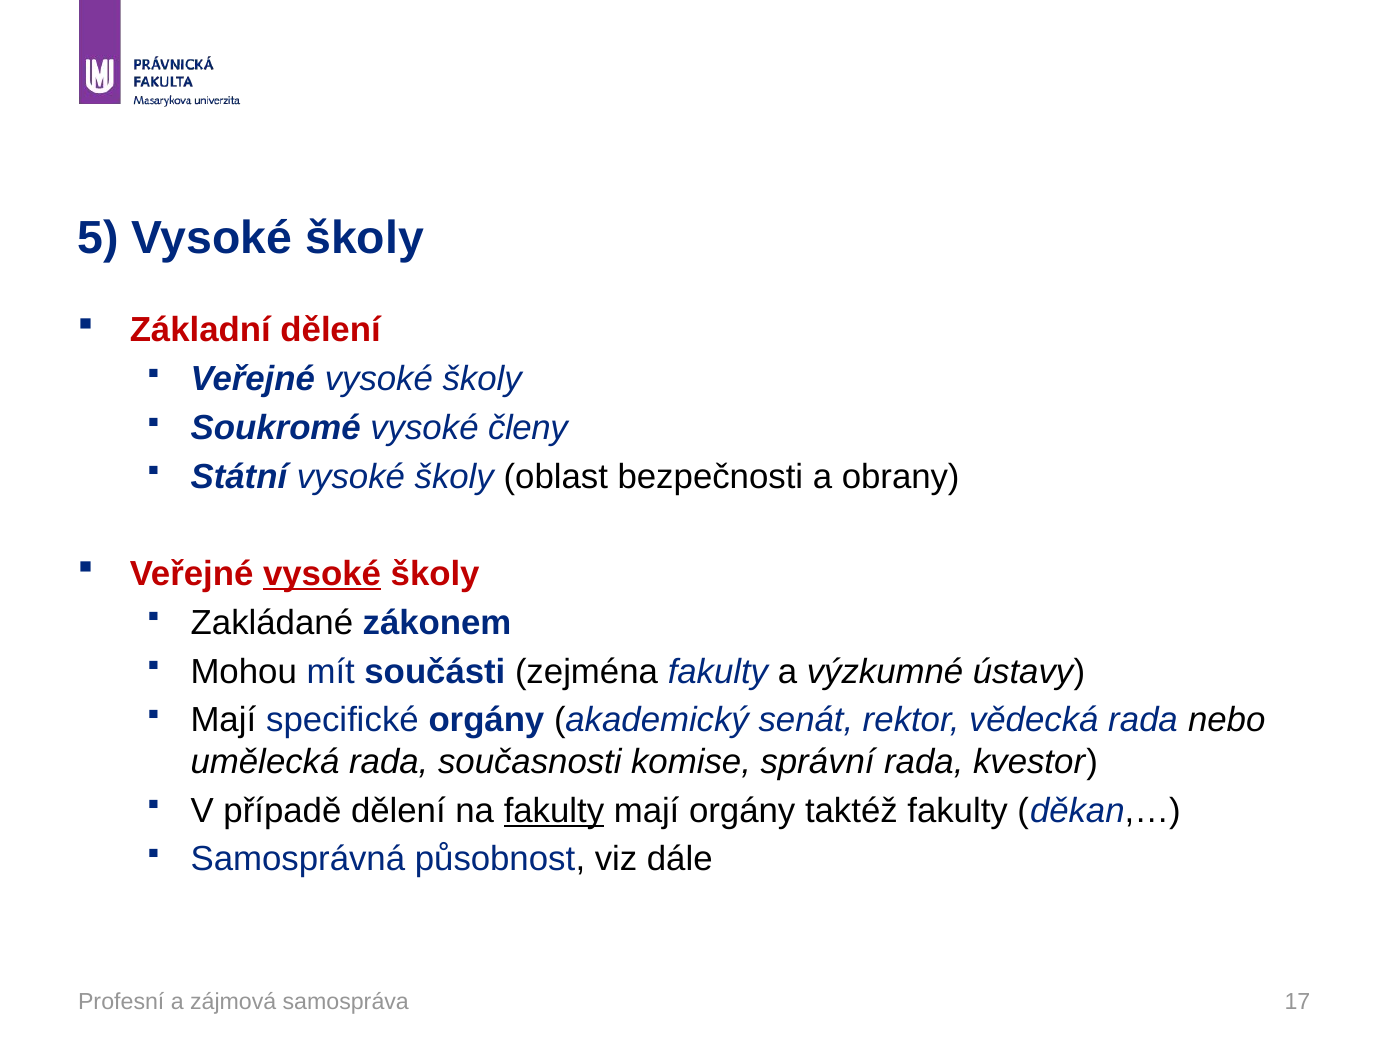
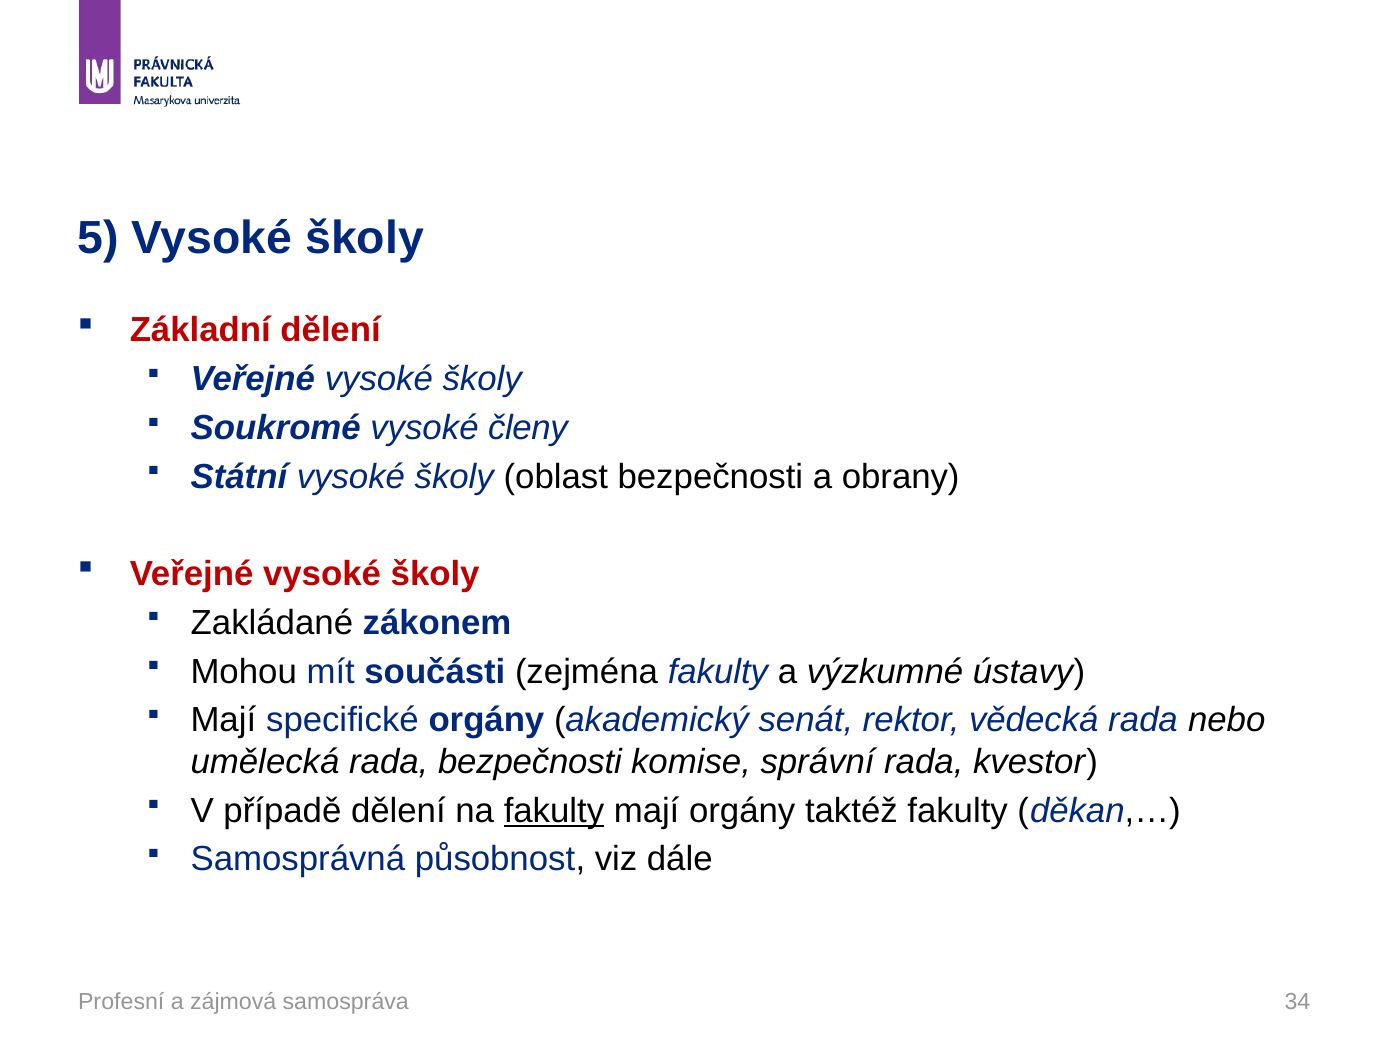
vysoké at (322, 574) underline: present -> none
rada současnosti: současnosti -> bezpečnosti
17: 17 -> 34
